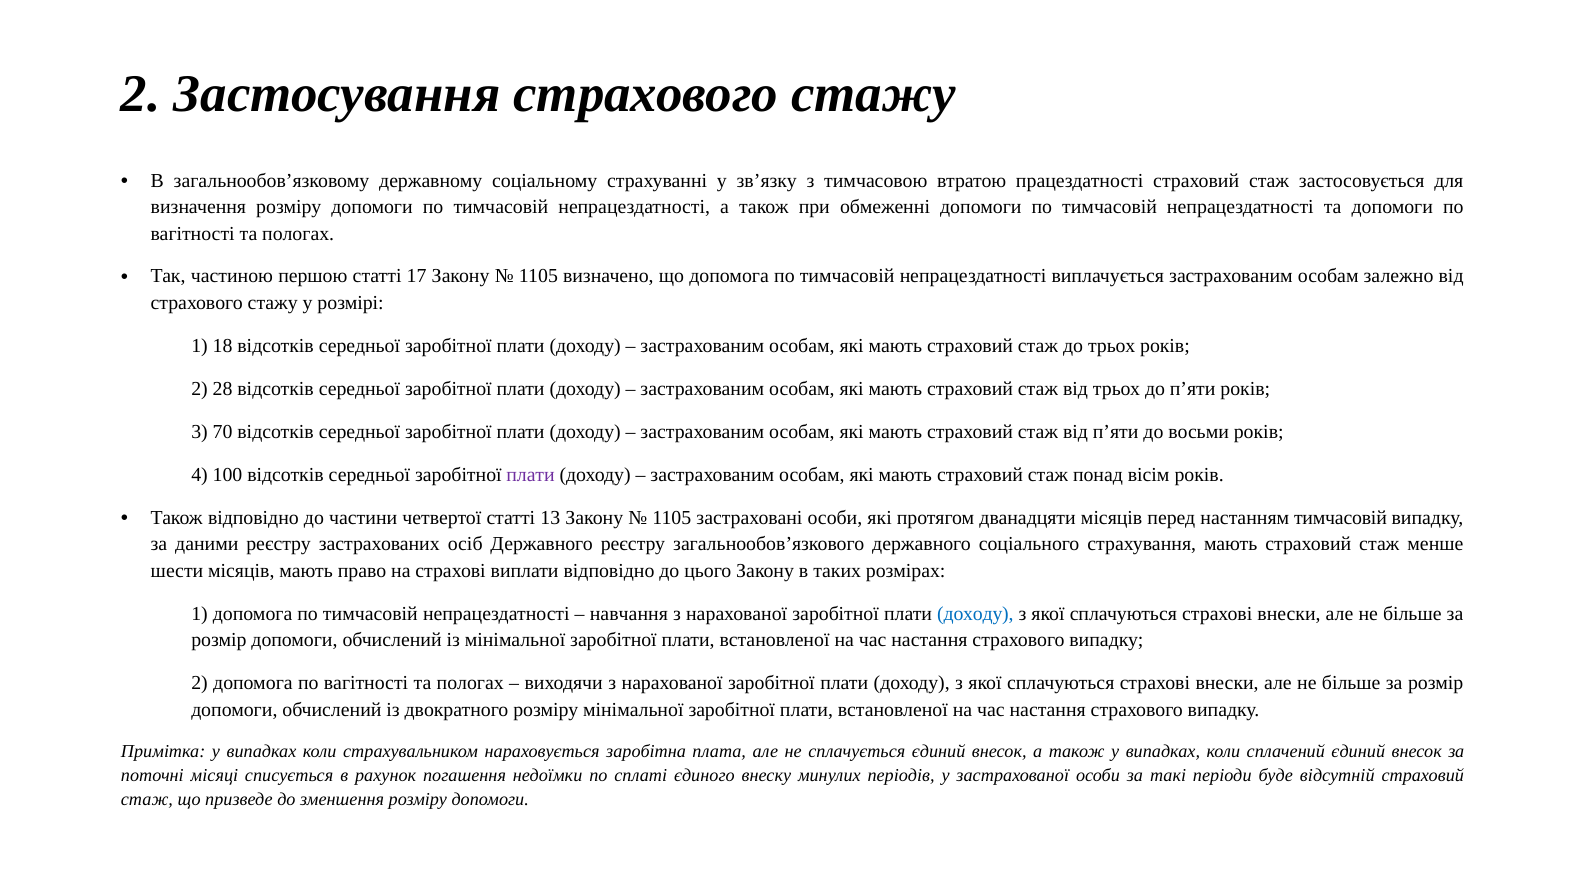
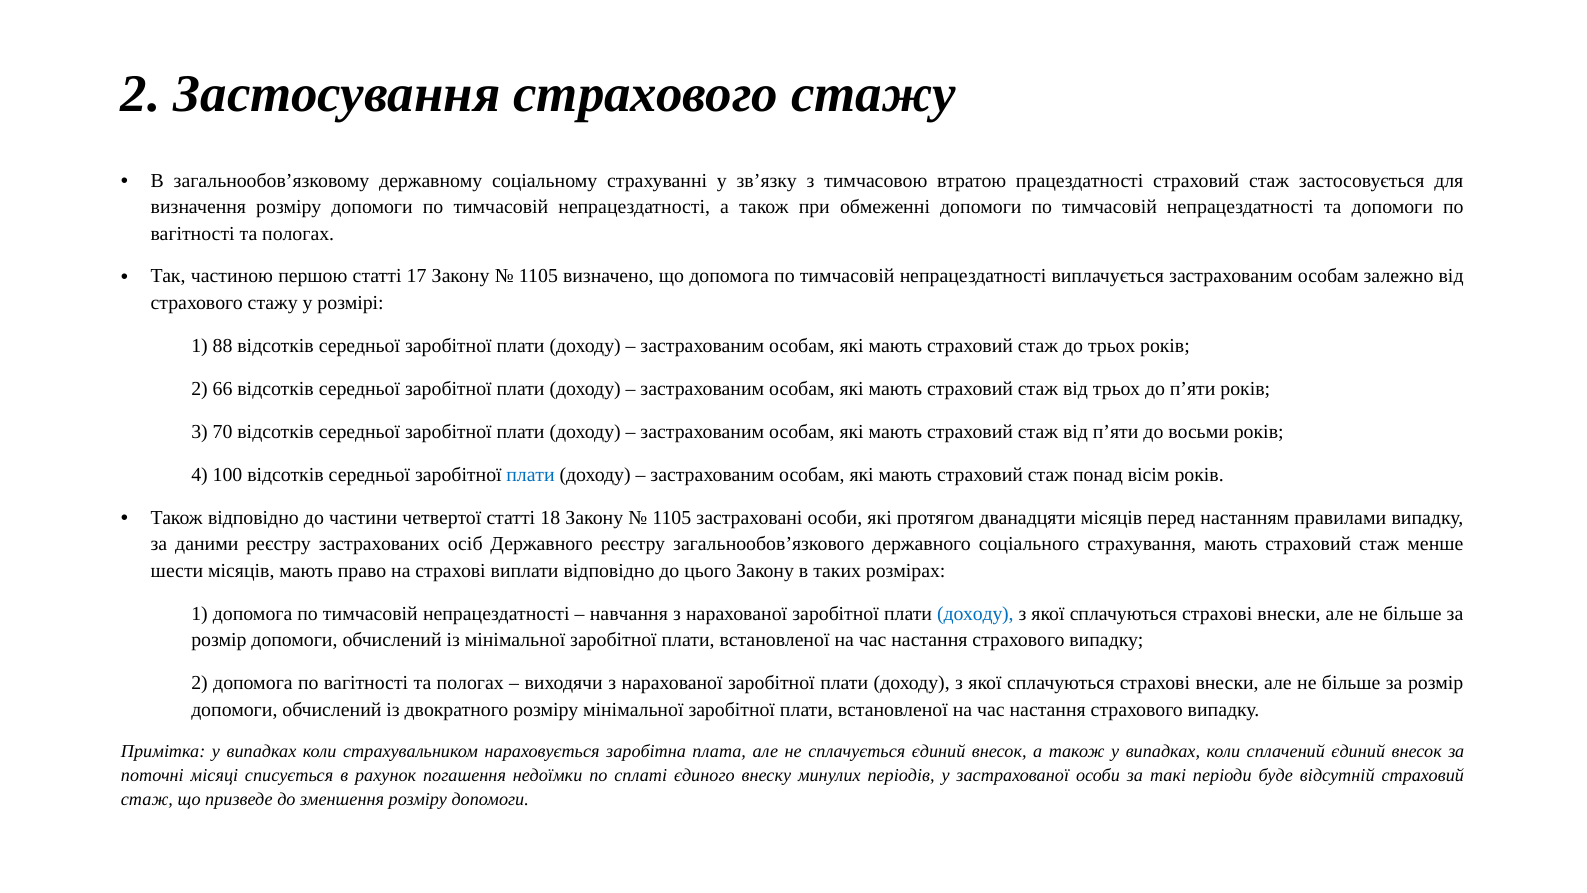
18: 18 -> 88
28: 28 -> 66
плати at (531, 475) colour: purple -> blue
13: 13 -> 18
настанням тимчасовій: тимчасовій -> правилами
